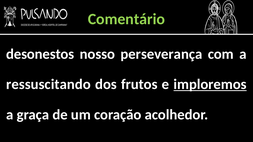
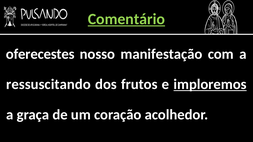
Comentário underline: none -> present
desonestos: desonestos -> oferecestes
perseverança: perseverança -> manifestação
